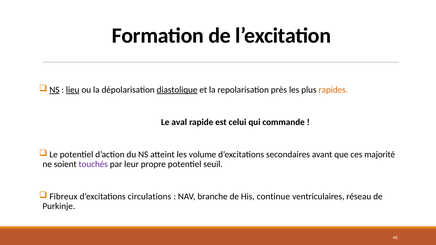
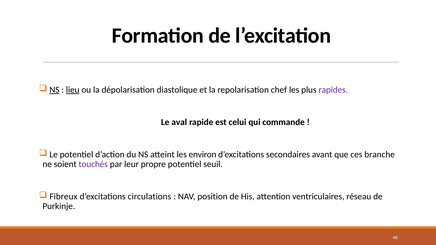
diastolique underline: present -> none
près: près -> chef
rapides colour: orange -> purple
volume: volume -> environ
majorité: majorité -> branche
branche: branche -> position
continue: continue -> attention
